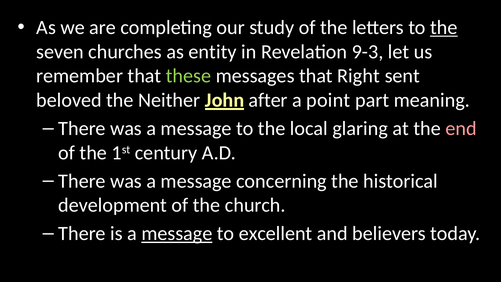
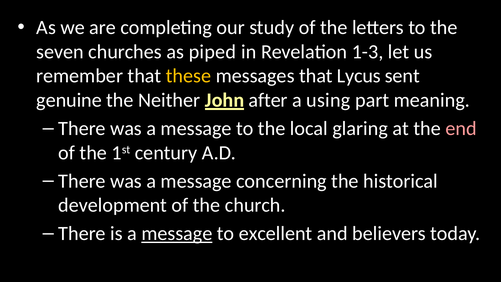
the at (444, 28) underline: present -> none
entity: entity -> piped
9-3: 9-3 -> 1-3
these colour: light green -> yellow
Right: Right -> Lycus
beloved: beloved -> genuine
point: point -> using
